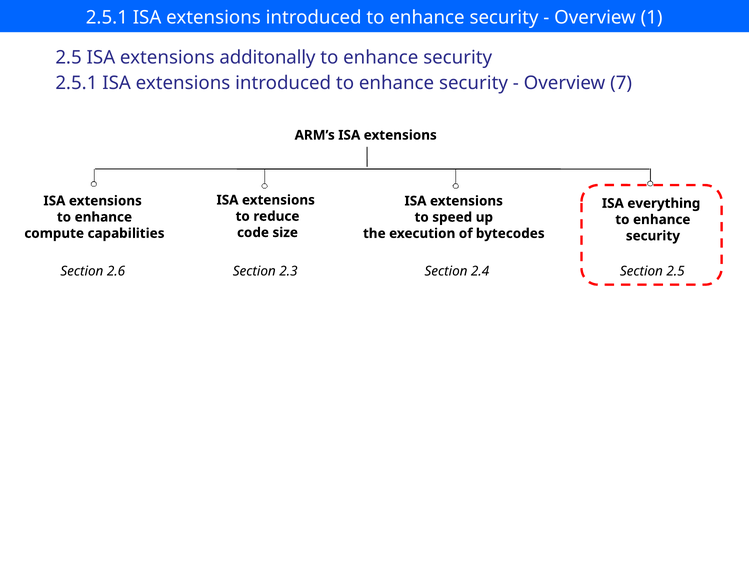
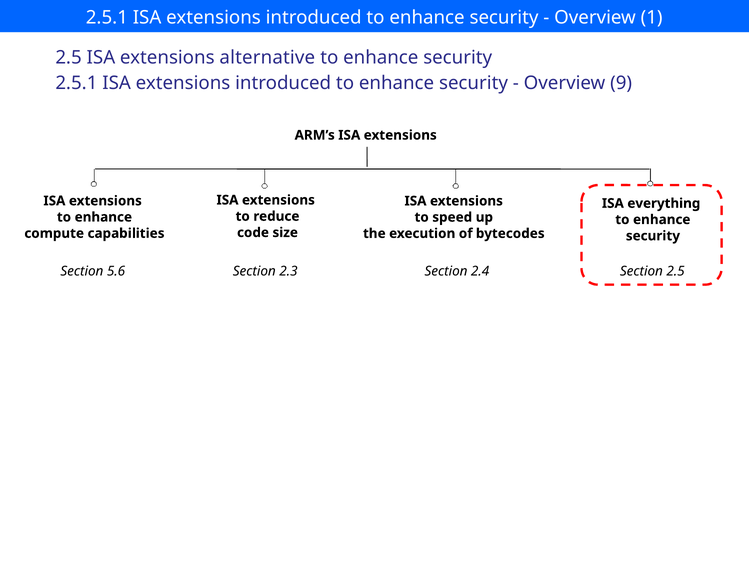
additonally: additonally -> alternative
7: 7 -> 9
2.6: 2.6 -> 5.6
